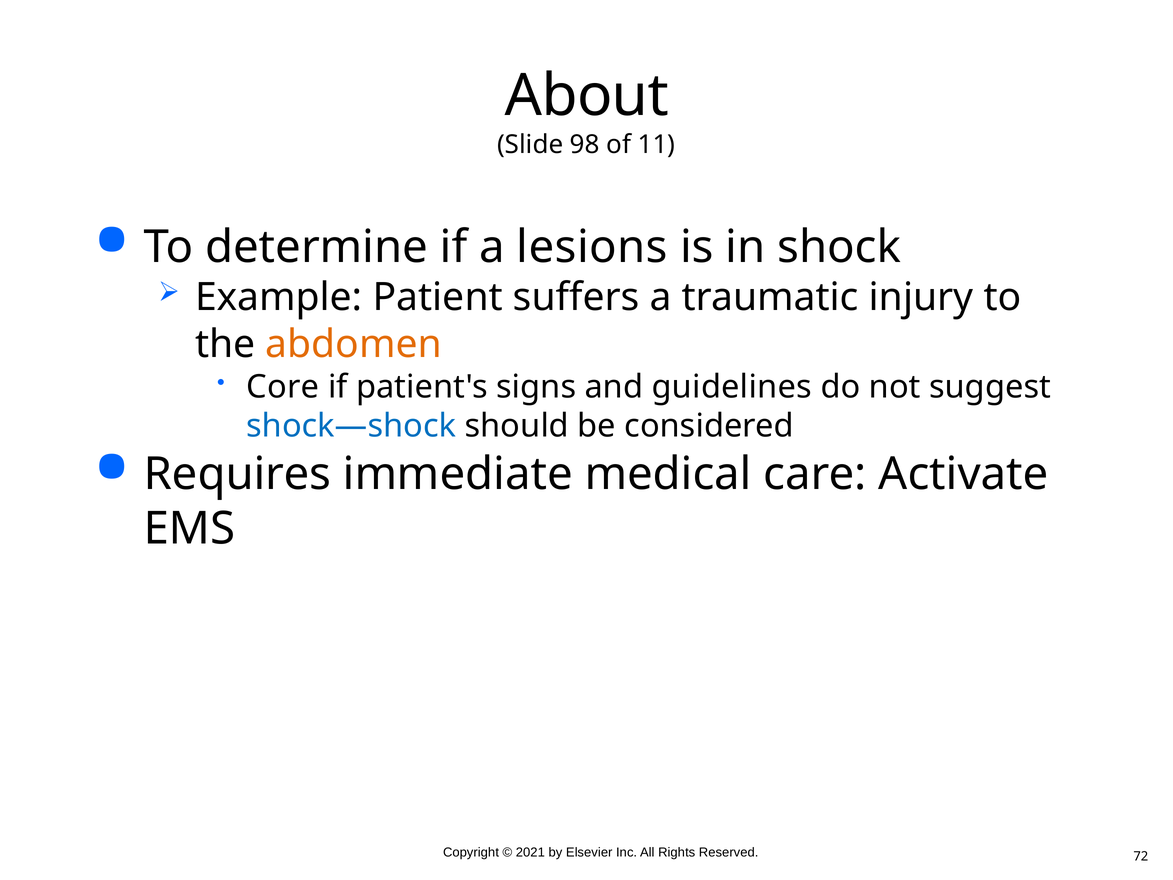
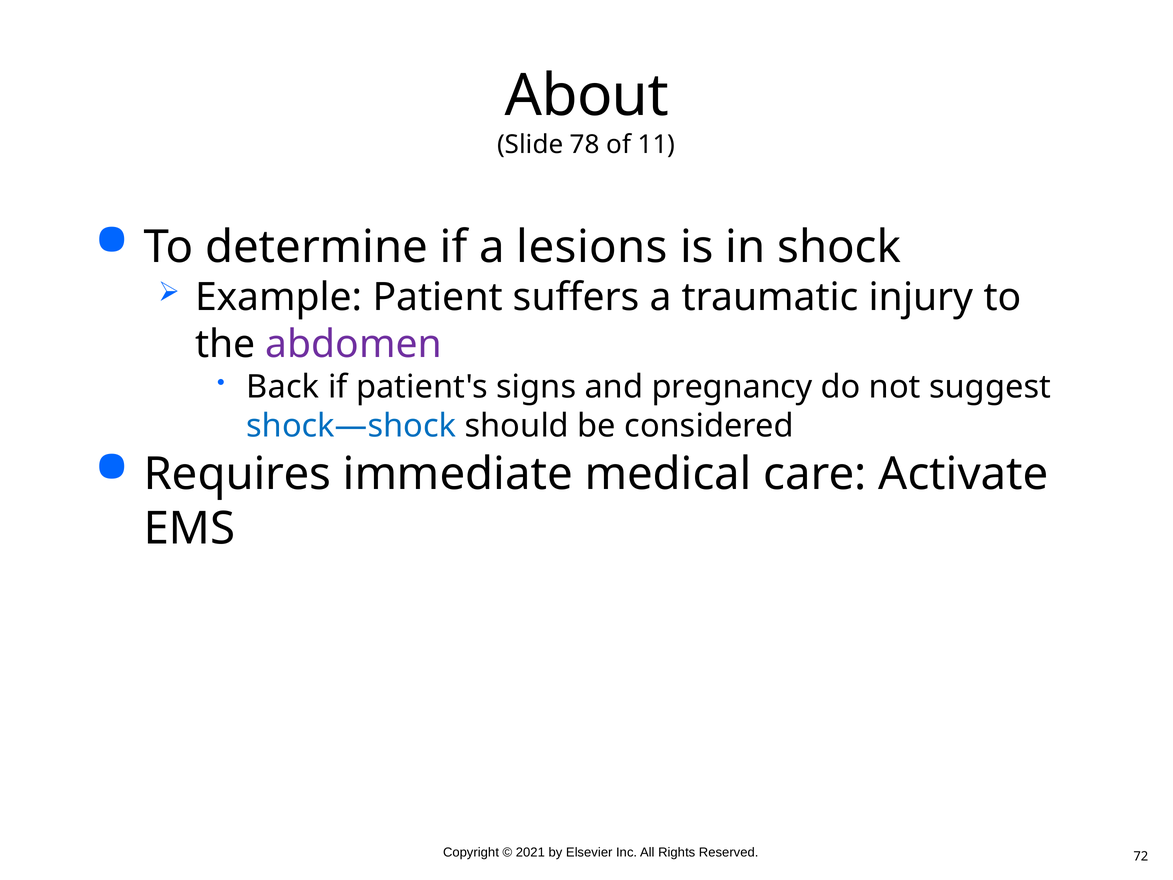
98: 98 -> 78
abdomen colour: orange -> purple
Core: Core -> Back
guidelines: guidelines -> pregnancy
